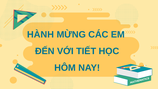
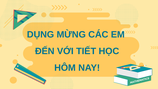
HÀNH: HÀNH -> DỤNG
